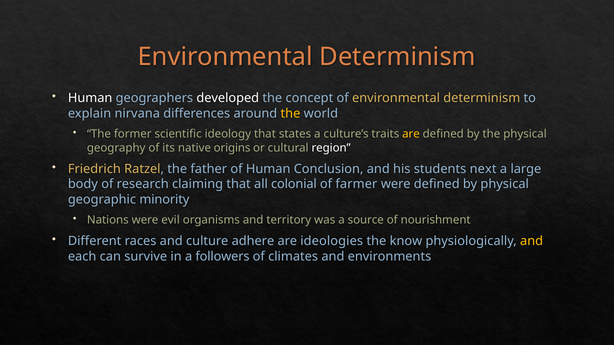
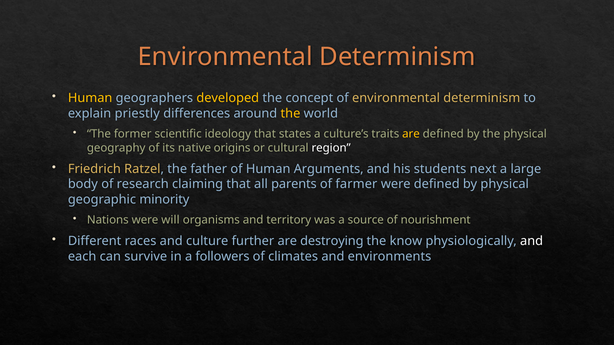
Human at (90, 98) colour: white -> yellow
developed colour: white -> yellow
nirvana: nirvana -> priestly
Conclusion: Conclusion -> Arguments
colonial: colonial -> parents
evil: evil -> will
adhere: adhere -> further
ideologies: ideologies -> destroying
and at (532, 241) colour: yellow -> white
